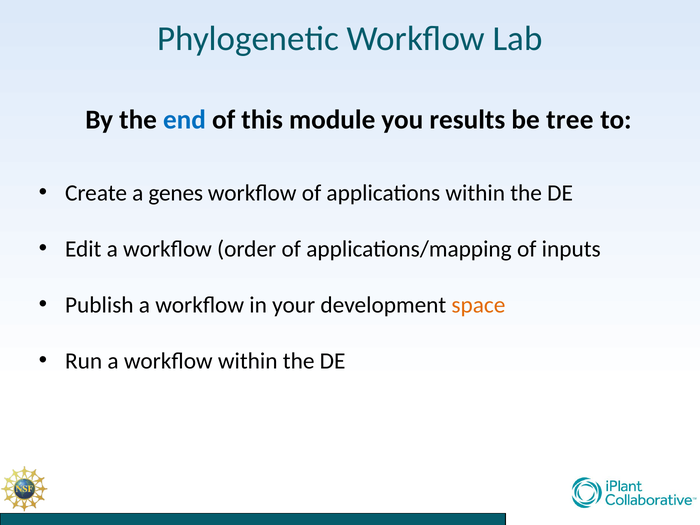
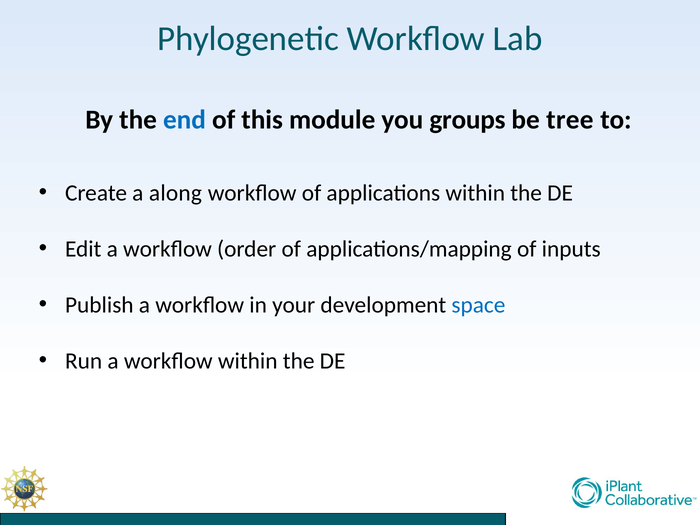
results: results -> groups
genes: genes -> along
space colour: orange -> blue
